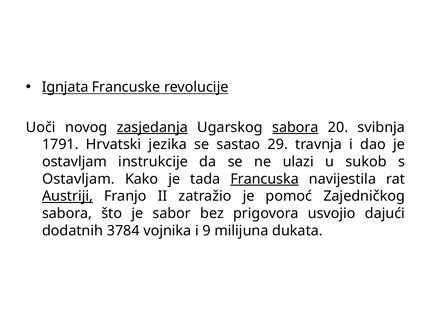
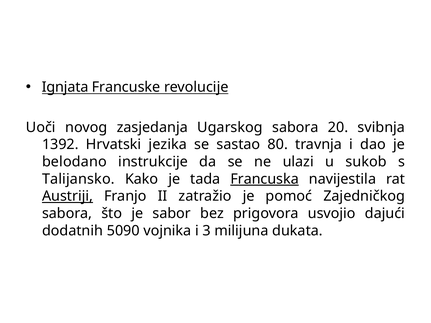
zasjedanja underline: present -> none
sabora at (295, 127) underline: present -> none
1791: 1791 -> 1392
29: 29 -> 80
ostavljam at (74, 162): ostavljam -> belodano
Ostavljam at (78, 179): Ostavljam -> Talijansko
3784: 3784 -> 5090
9: 9 -> 3
